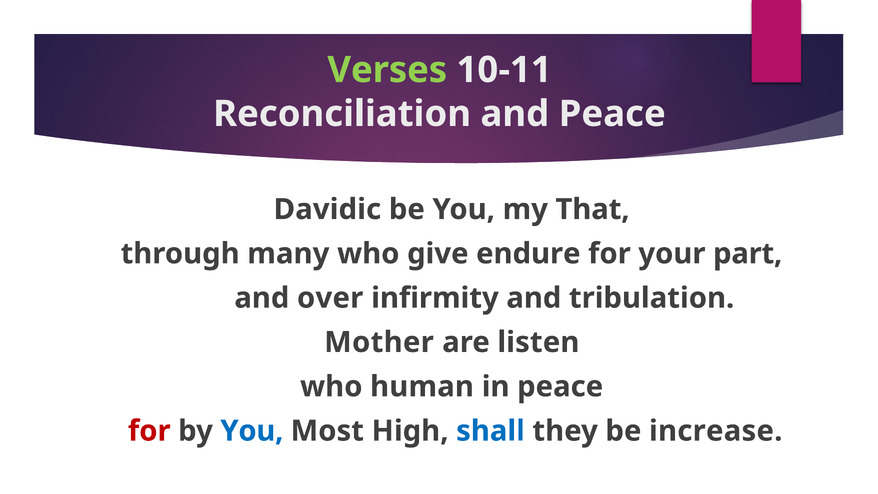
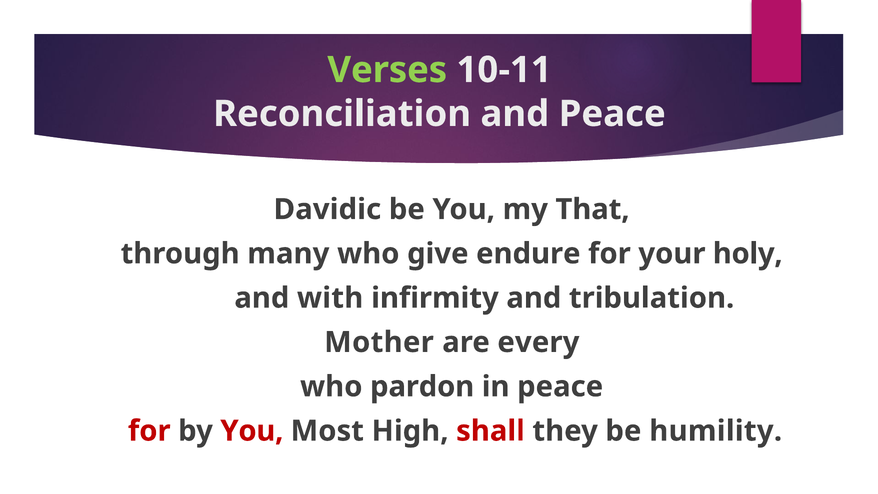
part: part -> holy
over: over -> with
listen: listen -> every
human: human -> pardon
You at (252, 431) colour: blue -> red
shall colour: blue -> red
increase: increase -> humility
